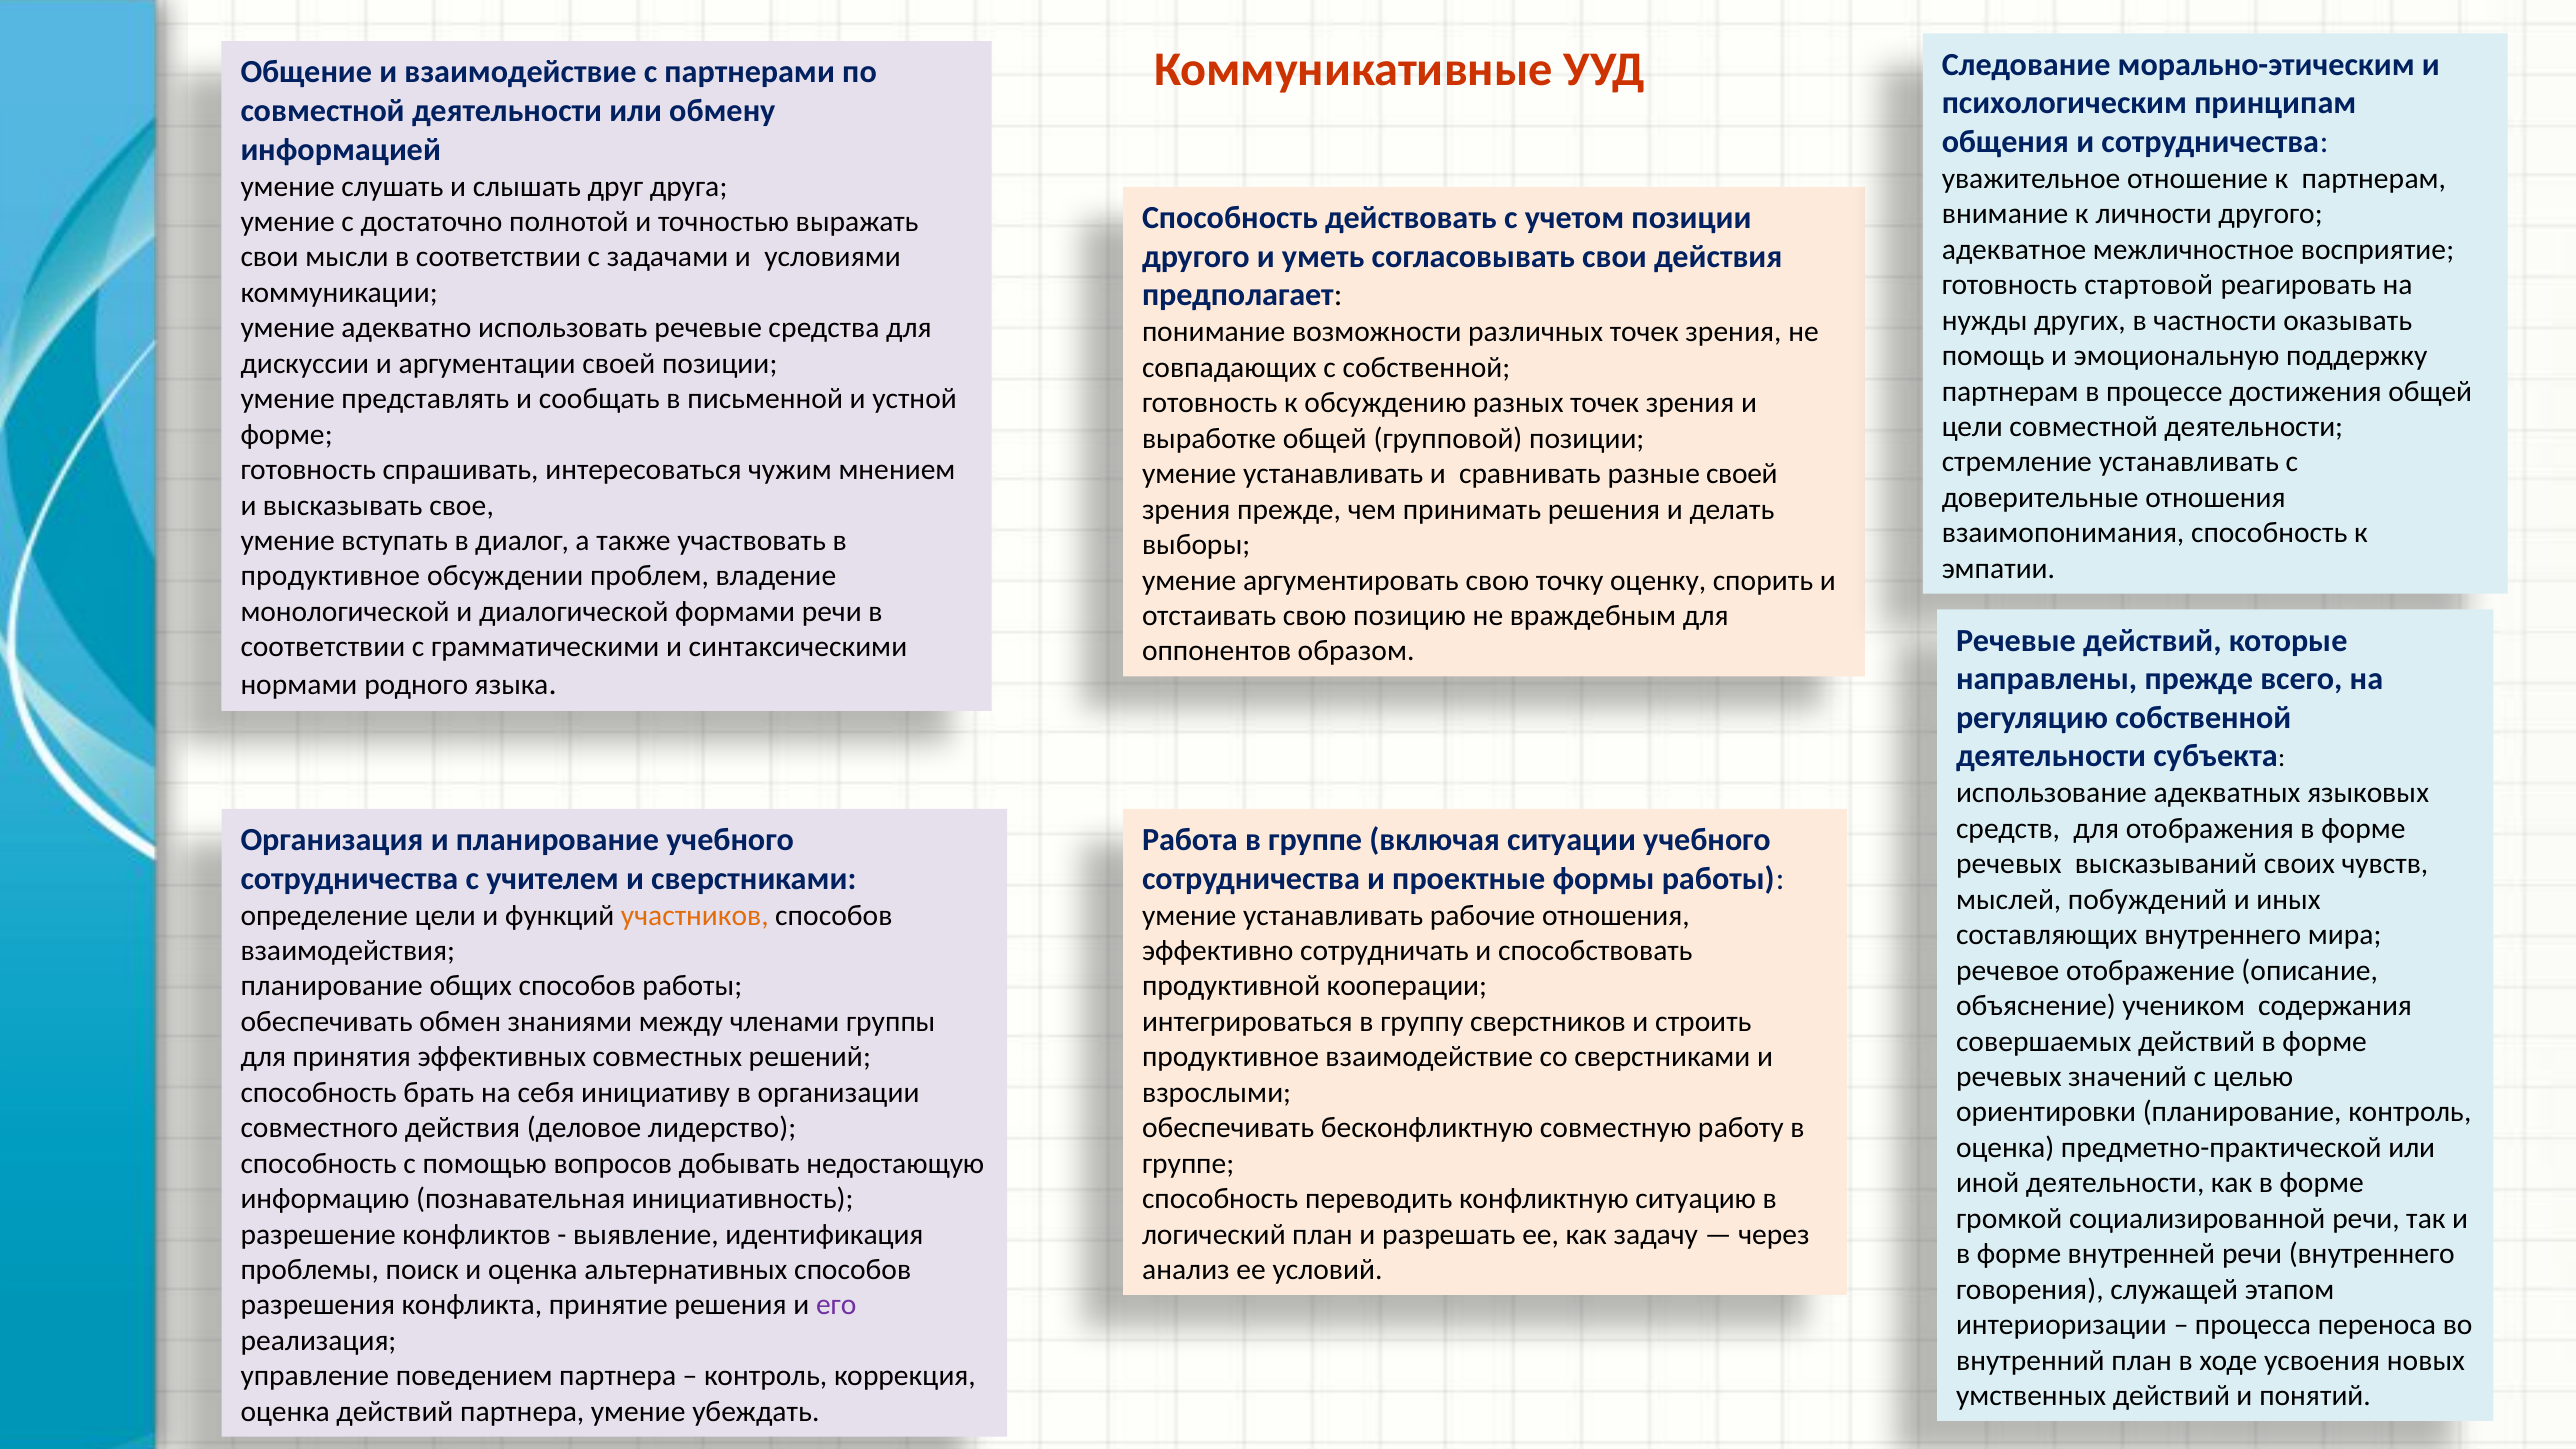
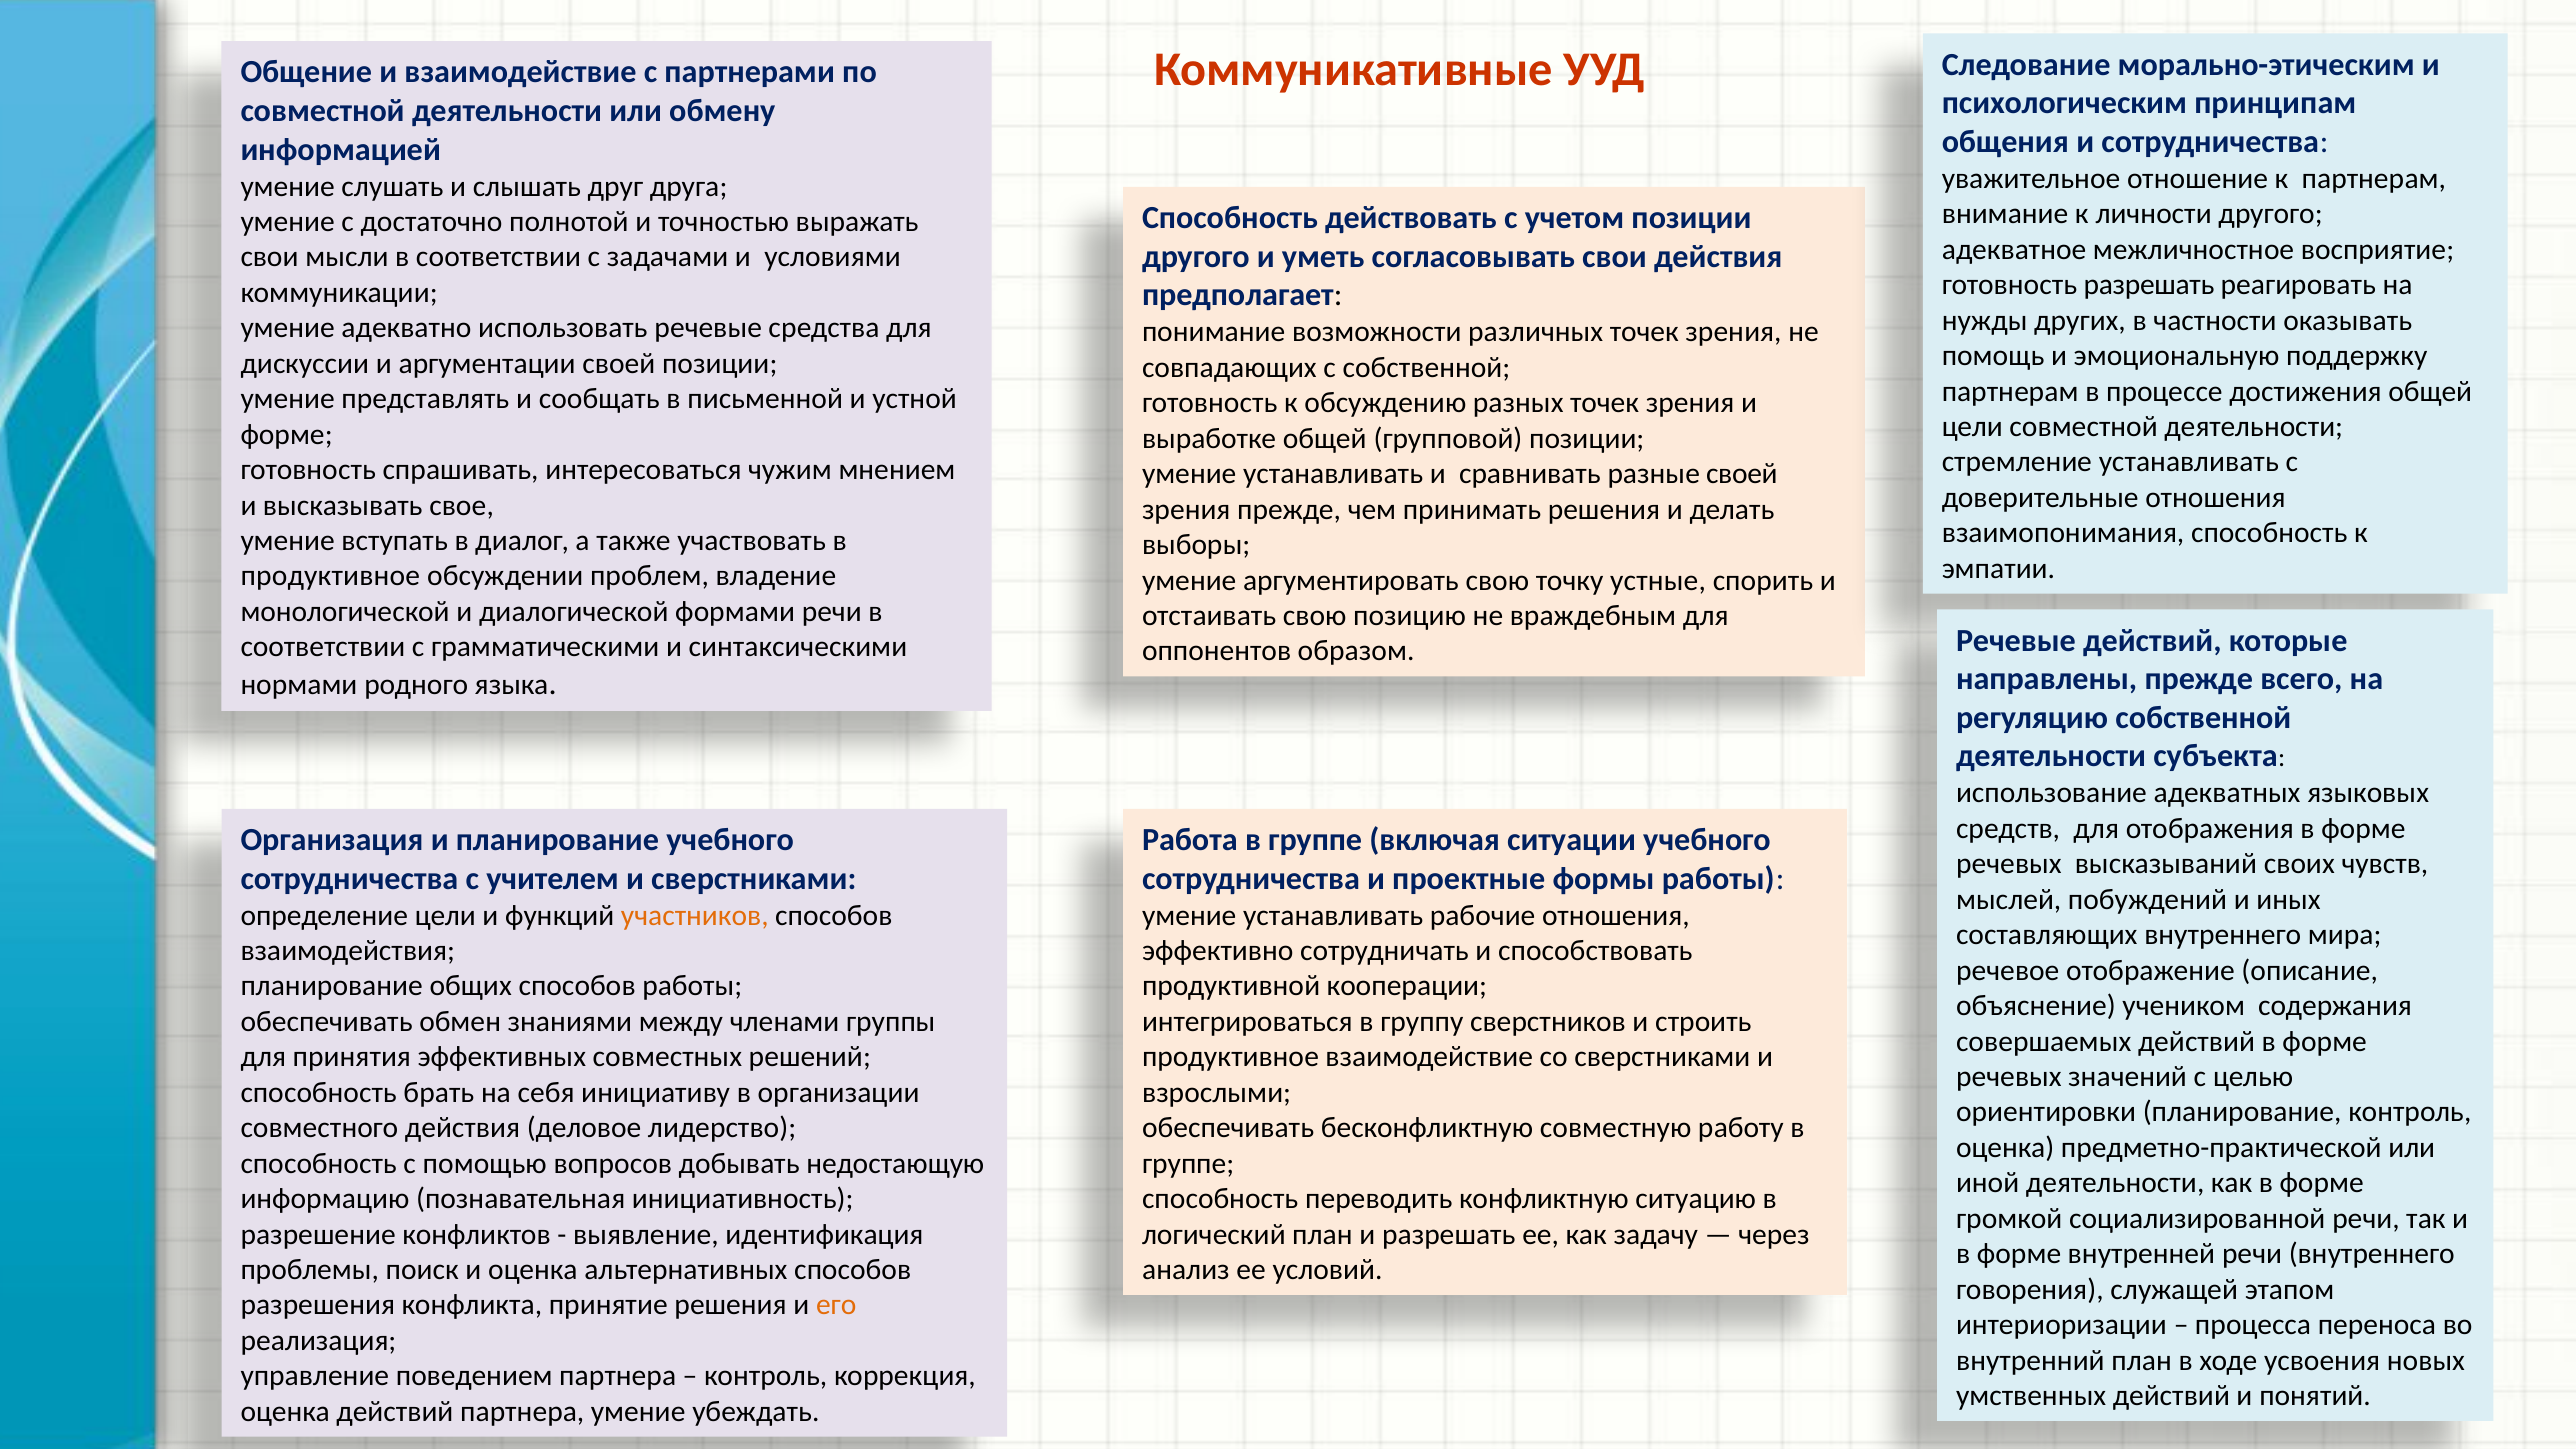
готовность стартовой: стартовой -> разрешать
оценку: оценку -> устные
его colour: purple -> orange
